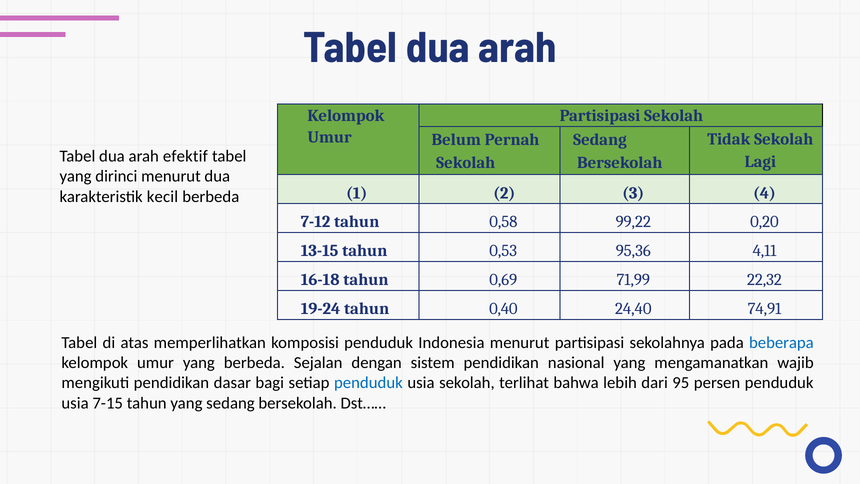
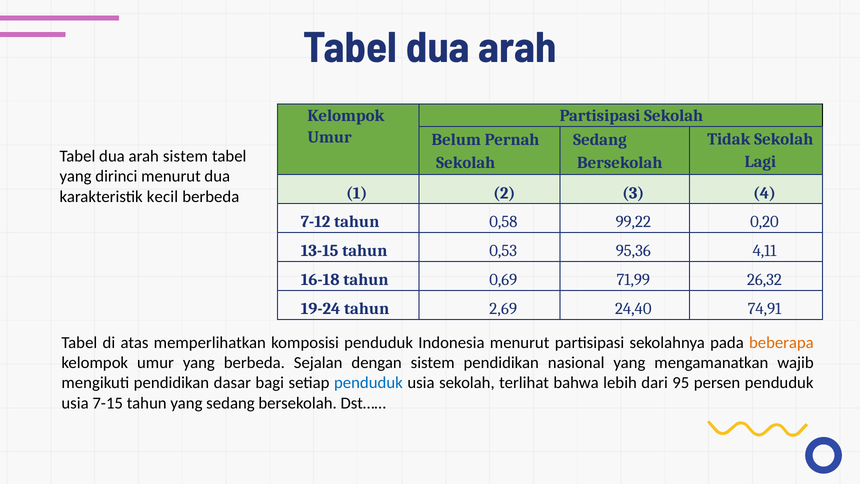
arah efektif: efektif -> sistem
22,32: 22,32 -> 26,32
0,40: 0,40 -> 2,69
beberapa colour: blue -> orange
